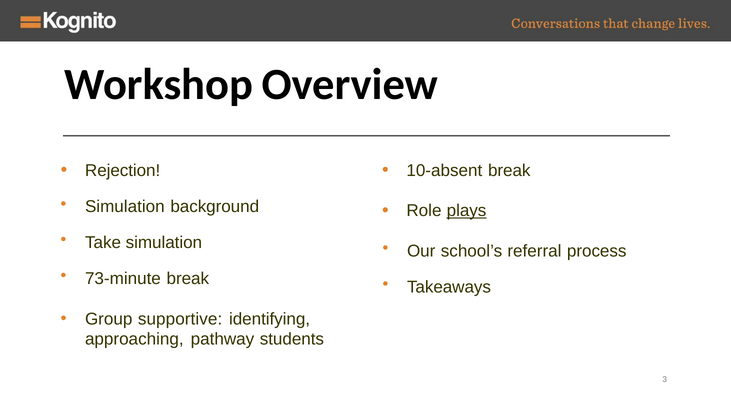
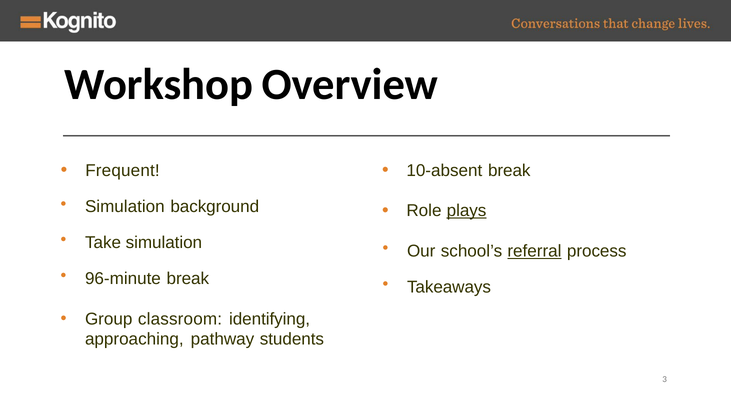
Rejection: Rejection -> Frequent
referral underline: none -> present
73-minute: 73-minute -> 96-minute
supportive: supportive -> classroom
